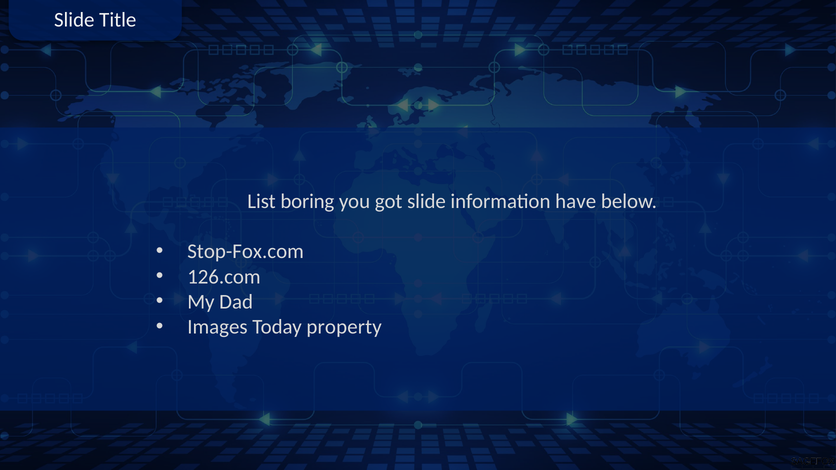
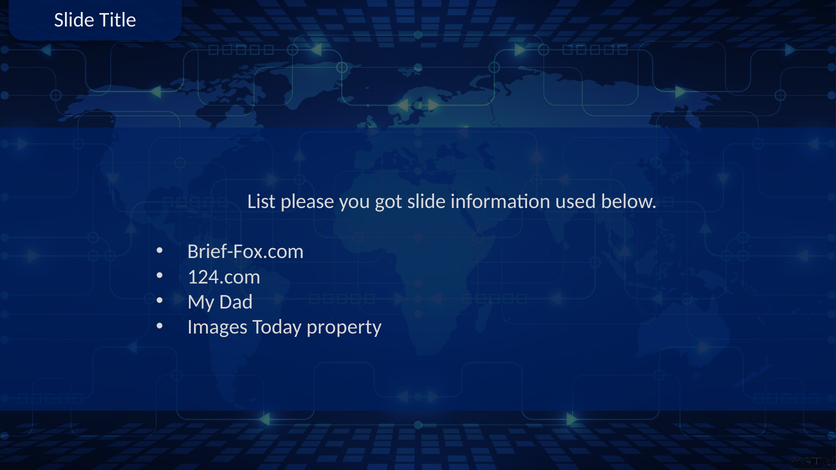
boring: boring -> please
have: have -> used
Stop-Fox.com: Stop-Fox.com -> Brief-Fox.com
126.com: 126.com -> 124.com
